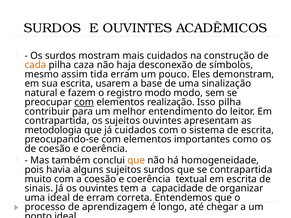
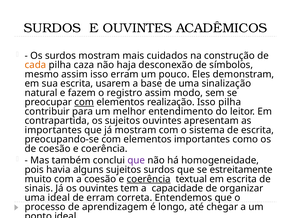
assim tida: tida -> isso
registro modo: modo -> assim
metodologia at (53, 130): metodologia -> importantes
já cuidados: cuidados -> mostram
que at (136, 161) colour: orange -> purple
se contrapartida: contrapartida -> estreitamente
coerência at (149, 179) underline: none -> present
